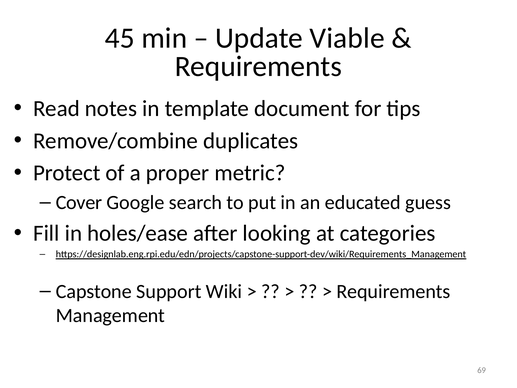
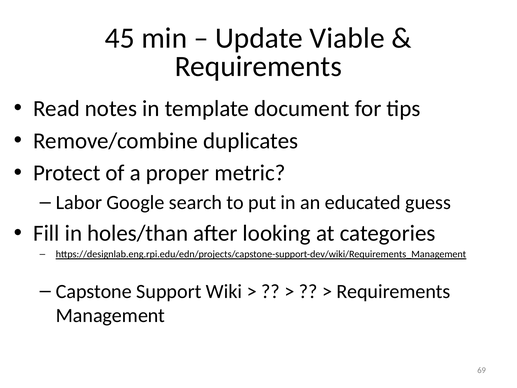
Cover: Cover -> Labor
holes/ease: holes/ease -> holes/than
